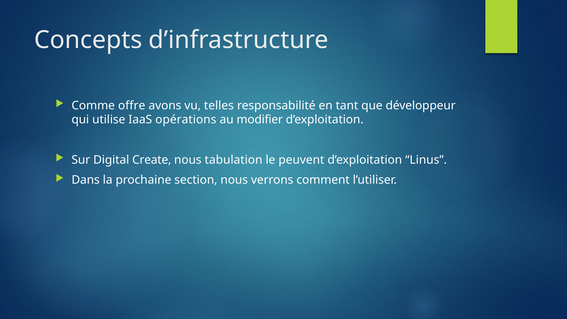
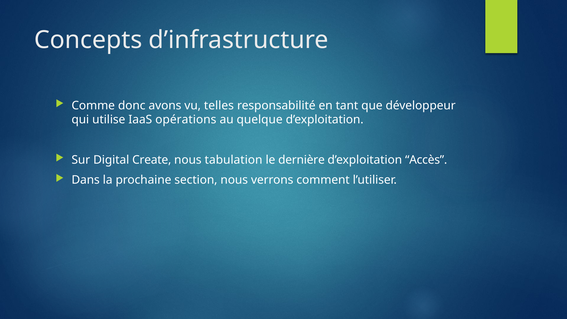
offre: offre -> donc
modifier: modifier -> quelque
peuvent: peuvent -> dernière
Linus: Linus -> Accès
